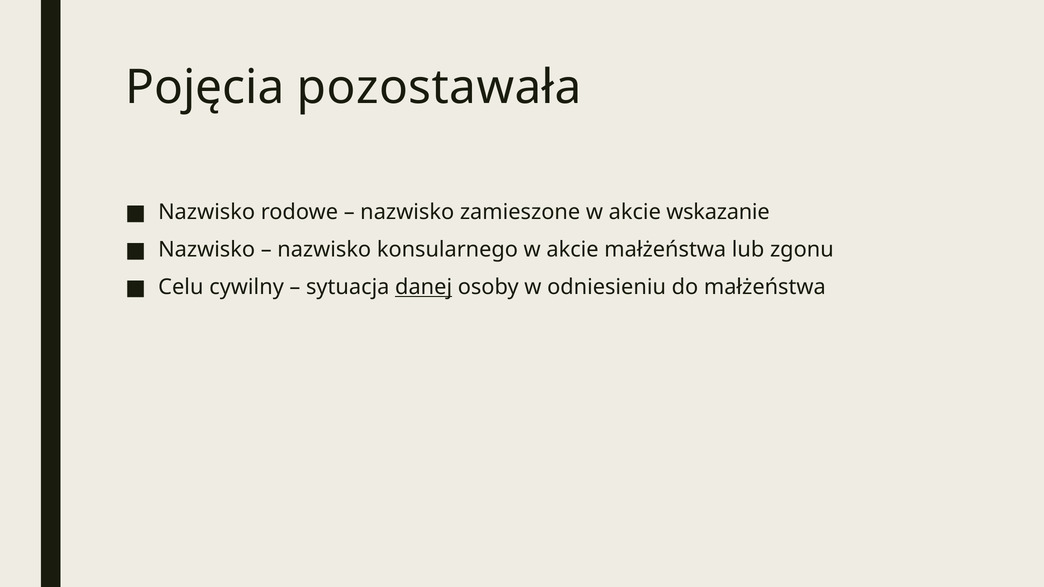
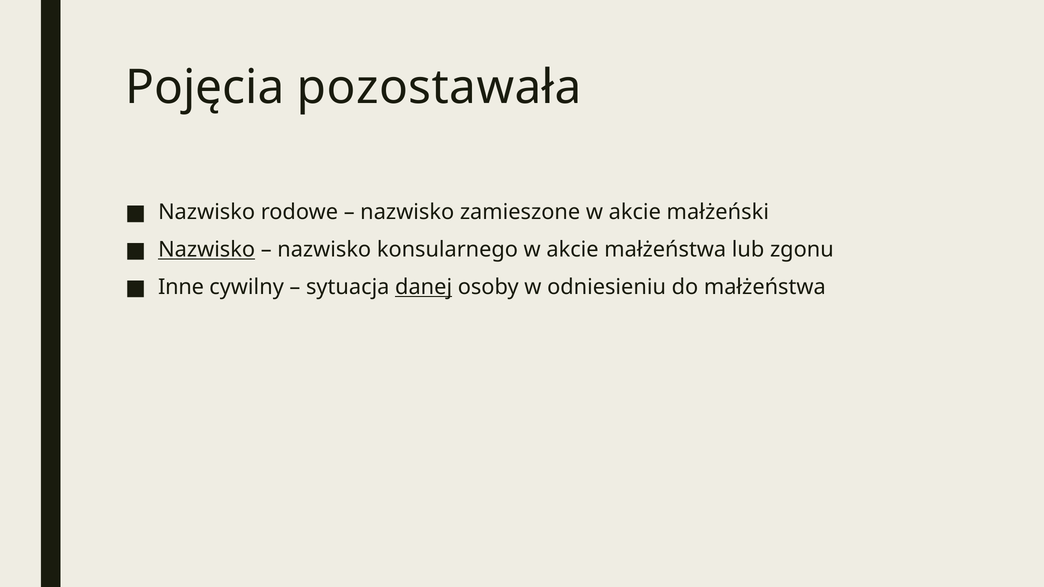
wskazanie: wskazanie -> małżeński
Nazwisko at (207, 250) underline: none -> present
Celu: Celu -> Inne
